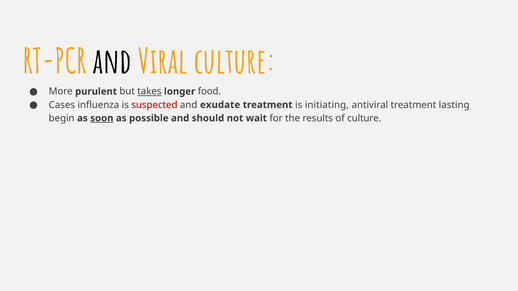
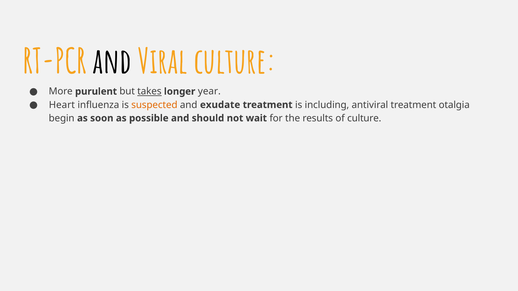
food: food -> year
Cases: Cases -> Heart
suspected colour: red -> orange
initiating: initiating -> including
lasting: lasting -> otalgia
soon underline: present -> none
